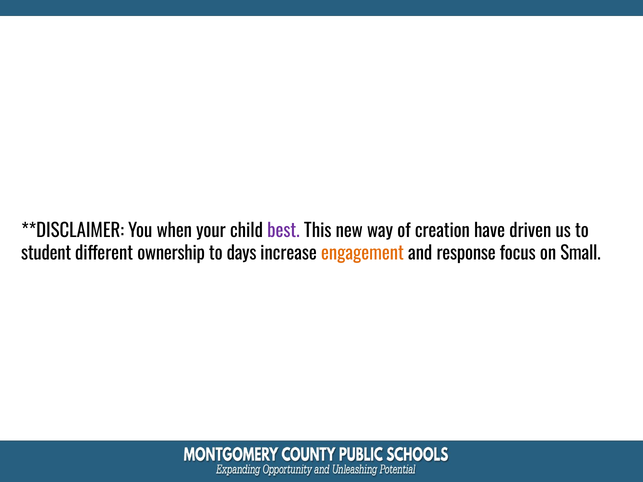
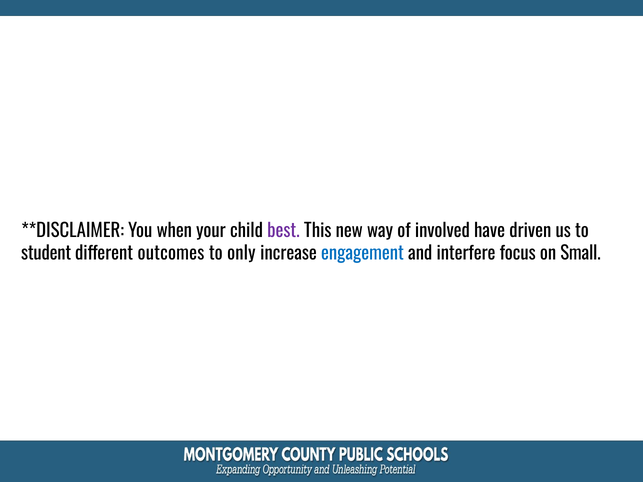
creation: creation -> involved
ownership: ownership -> outcomes
days: days -> only
engagement colour: orange -> blue
response: response -> interfere
